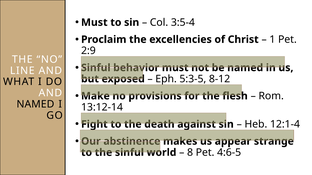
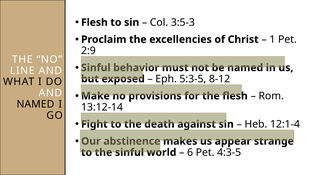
Must at (94, 22): Must -> Flesh
3:5-4: 3:5-4 -> 3:5-3
8: 8 -> 6
4:6-5: 4:6-5 -> 4:3-5
